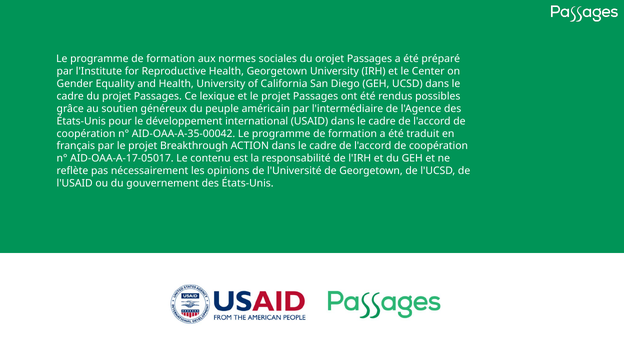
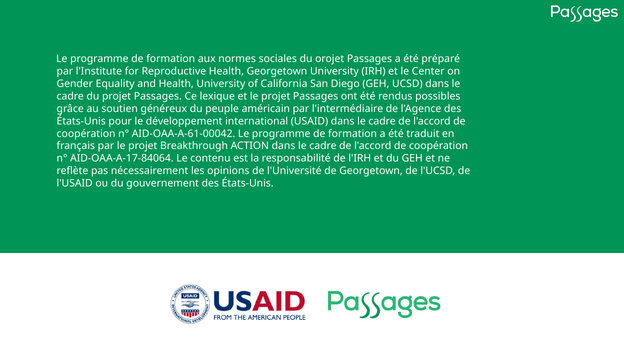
AID-OAA-A-35-00042: AID-OAA-A-35-00042 -> AID-OAA-A-61-00042
AID-OAA-A-17-05017: AID-OAA-A-17-05017 -> AID-OAA-A-17-84064
